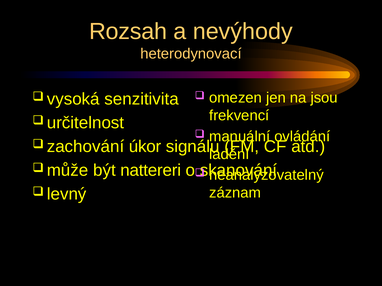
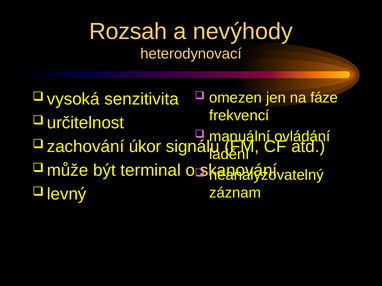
jsou: jsou -> fáze
nattereri: nattereri -> terminal
